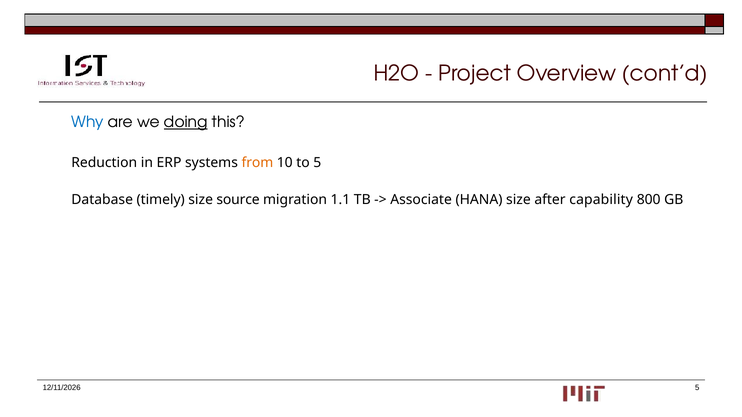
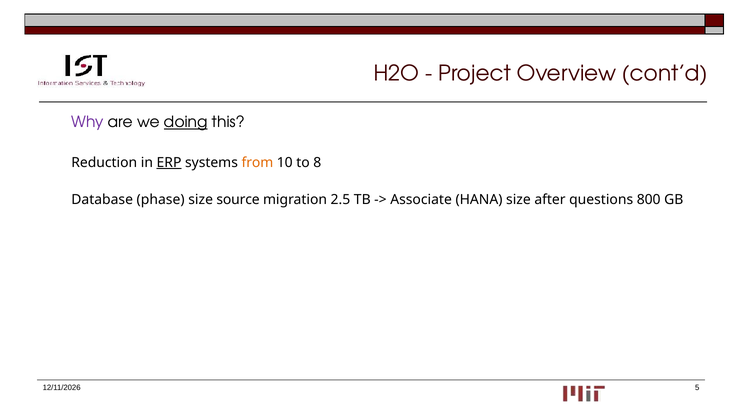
Why colour: blue -> purple
ERP underline: none -> present
to 5: 5 -> 8
timely: timely -> phase
1.1: 1.1 -> 2.5
capability: capability -> questions
